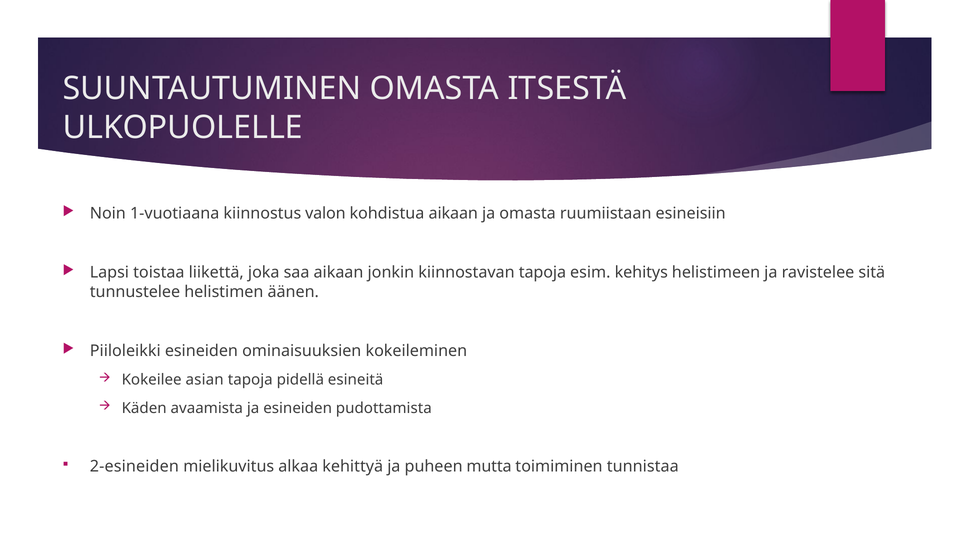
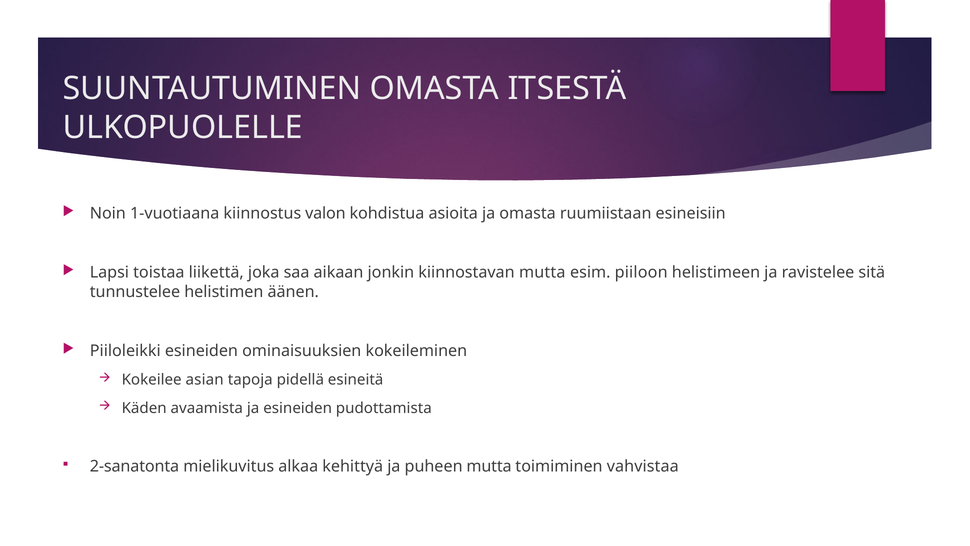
kohdistua aikaan: aikaan -> asioita
kiinnostavan tapoja: tapoja -> mutta
kehitys: kehitys -> piiloon
2-esineiden: 2-esineiden -> 2-sanatonta
tunnistaa: tunnistaa -> vahvistaa
